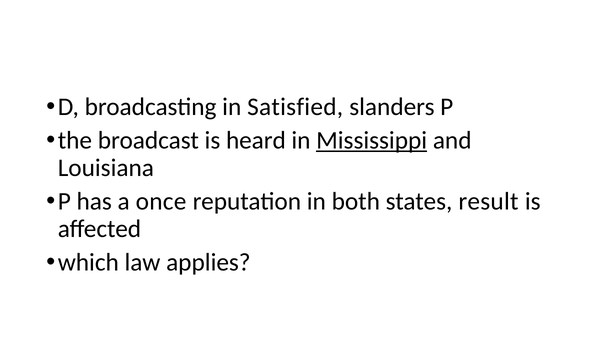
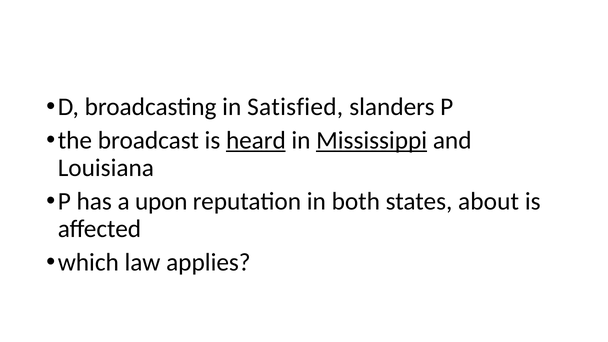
heard underline: none -> present
once: once -> upon
result: result -> about
